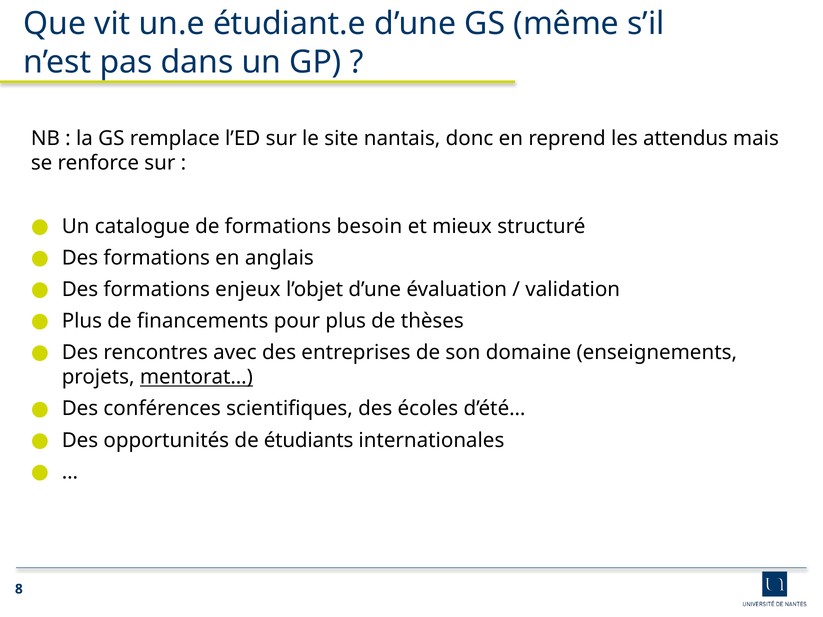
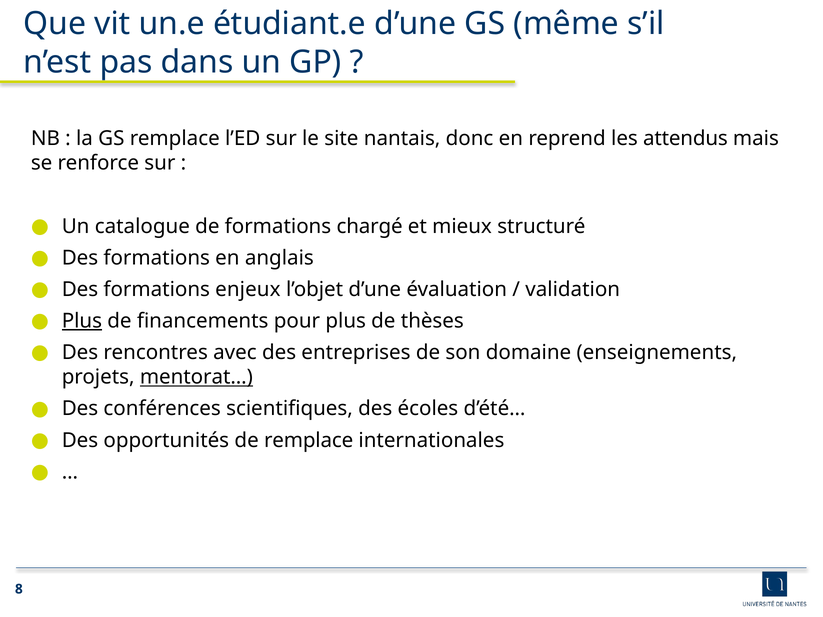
besoin: besoin -> chargé
Plus at (82, 321) underline: none -> present
de étudiants: étudiants -> remplace
